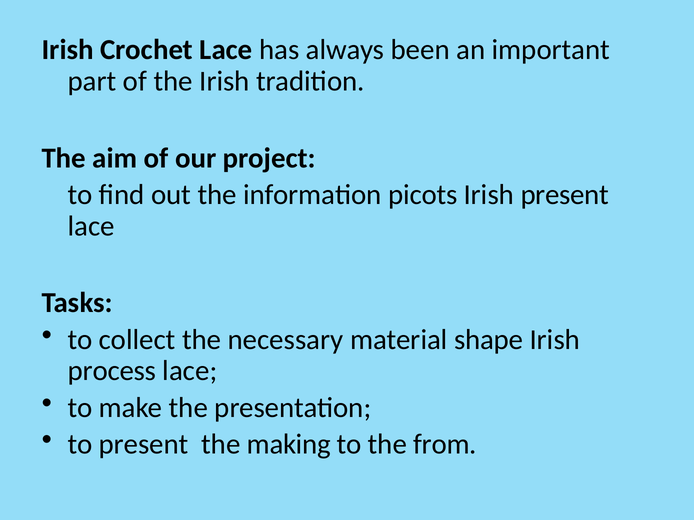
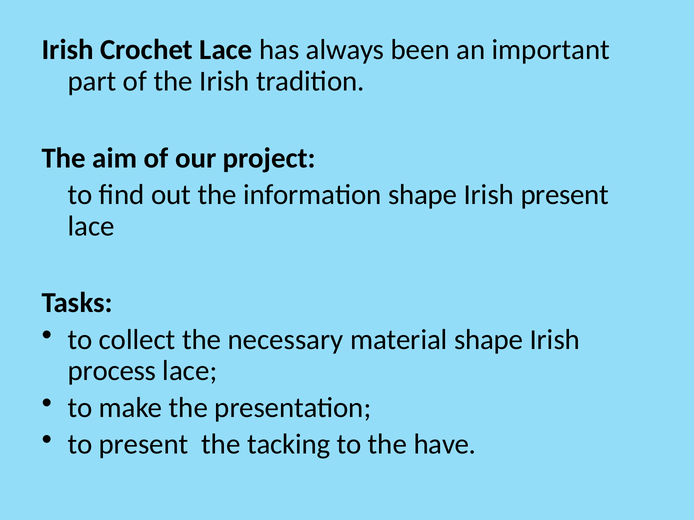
information picots: picots -> shape
making: making -> tacking
from: from -> have
